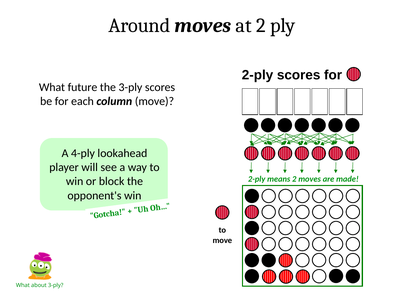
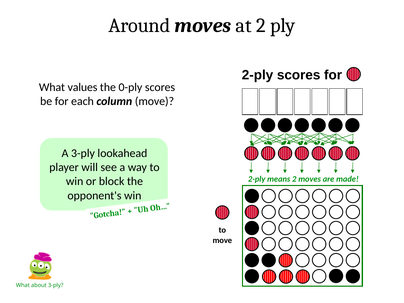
future: future -> values
the 3-ply: 3-ply -> 0-ply
A 4-ply: 4-ply -> 3-ply
